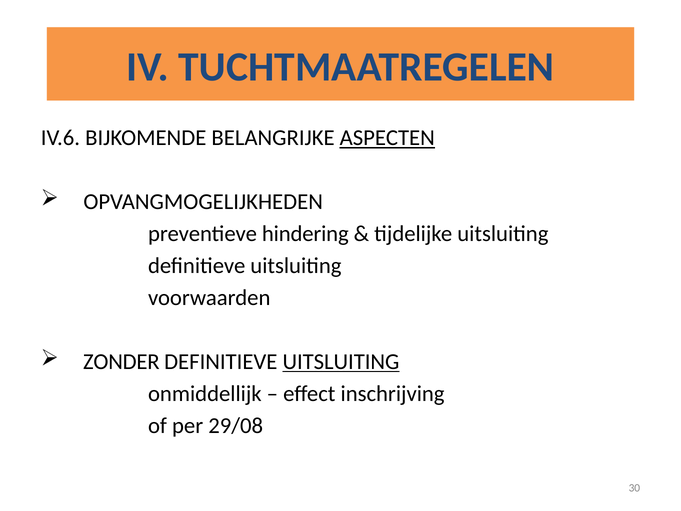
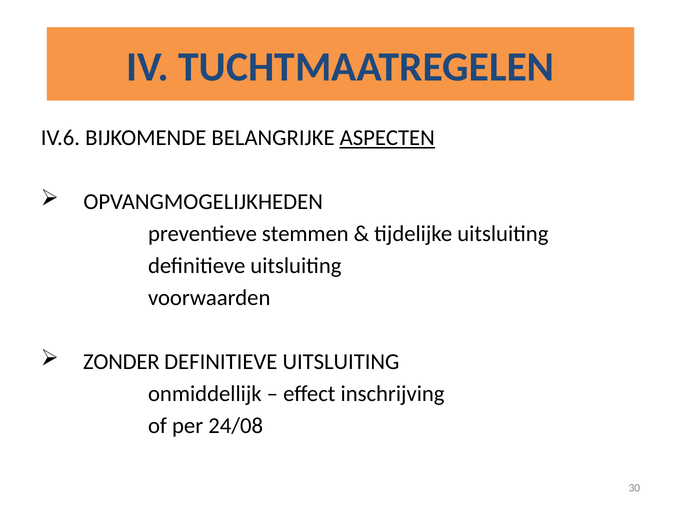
hindering: hindering -> stemmen
UITSLUITING at (341, 362) underline: present -> none
29/08: 29/08 -> 24/08
